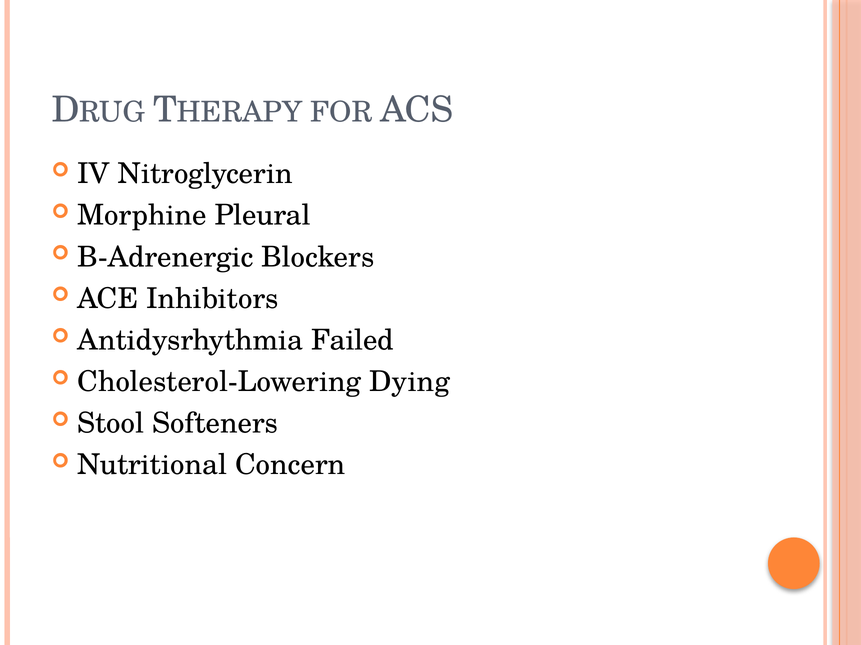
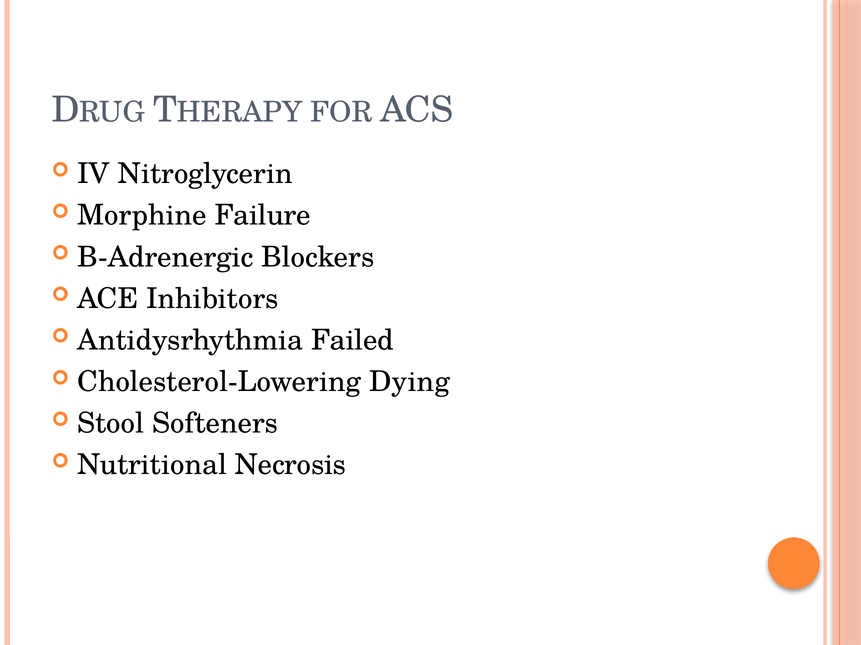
Pleural: Pleural -> Failure
Concern: Concern -> Necrosis
